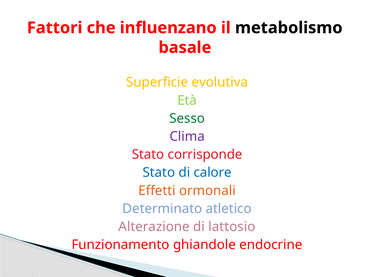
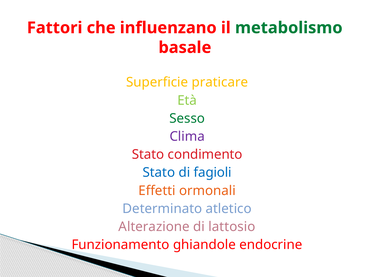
metabolismo colour: black -> green
evolutiva: evolutiva -> praticare
corrisponde: corrisponde -> condimento
calore: calore -> fagioli
